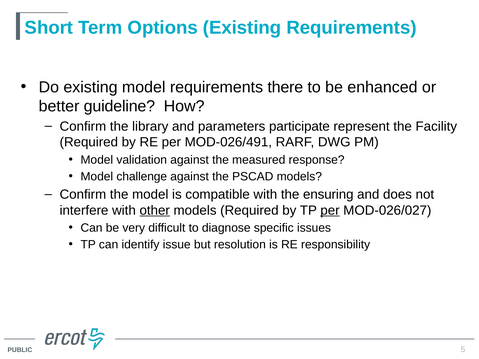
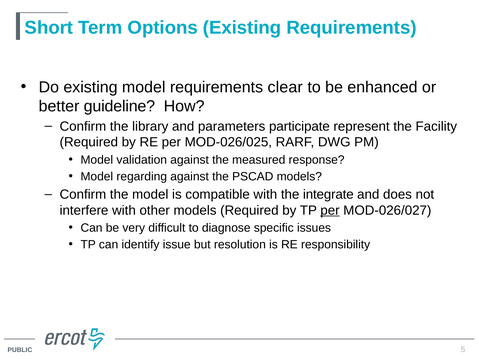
there: there -> clear
MOD-026/491: MOD-026/491 -> MOD-026/025
challenge: challenge -> regarding
ensuring: ensuring -> integrate
other underline: present -> none
